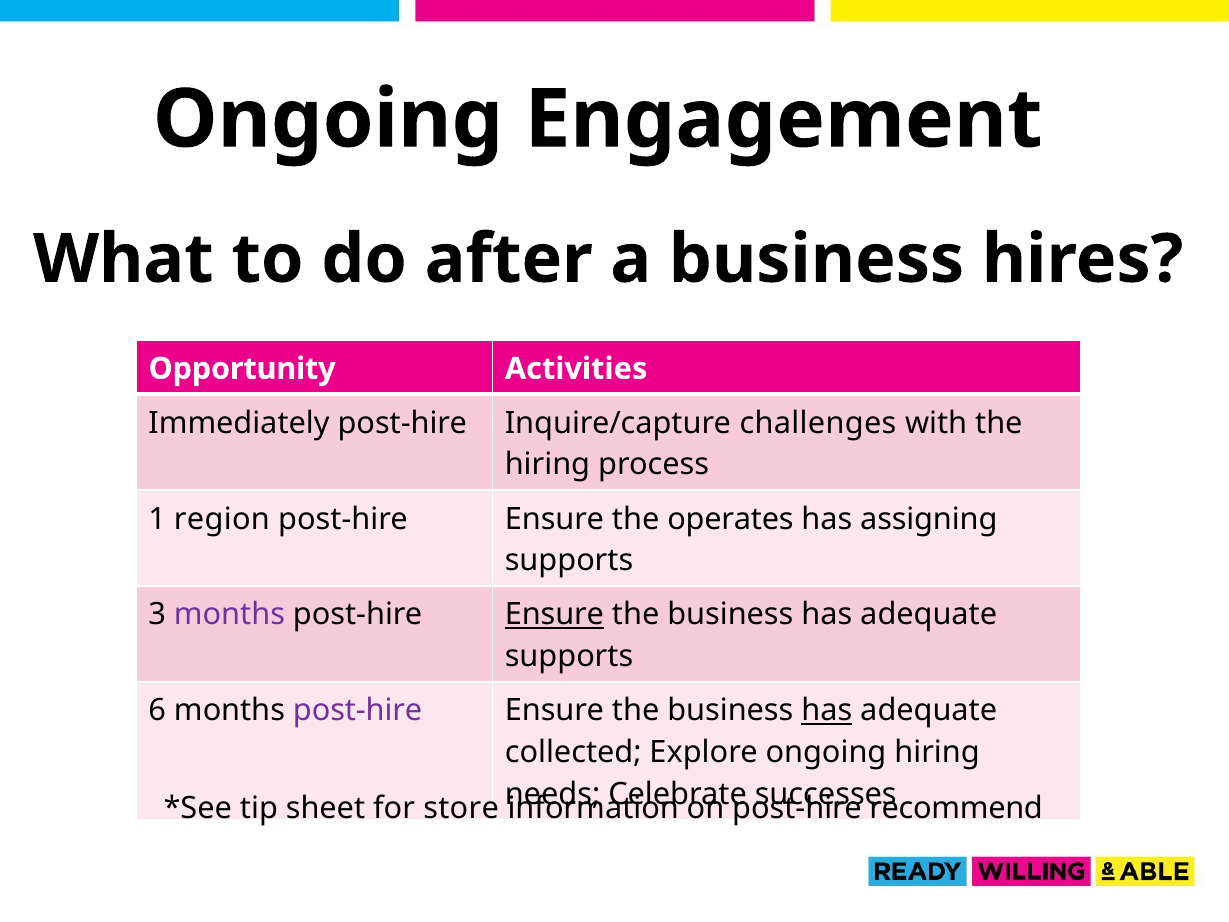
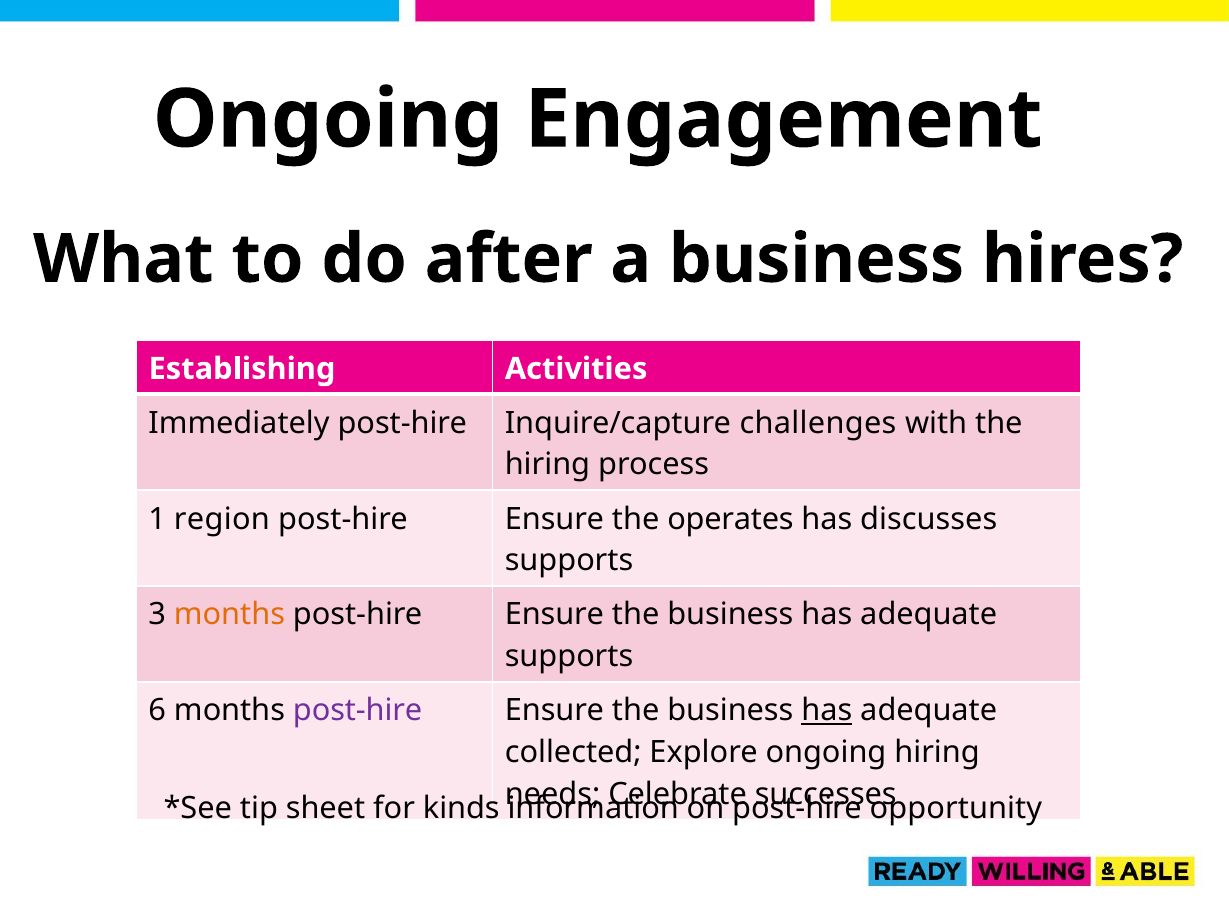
Opportunity: Opportunity -> Establishing
assigning: assigning -> discusses
months at (229, 615) colour: purple -> orange
Ensure at (554, 615) underline: present -> none
store: store -> kinds
recommend: recommend -> opportunity
